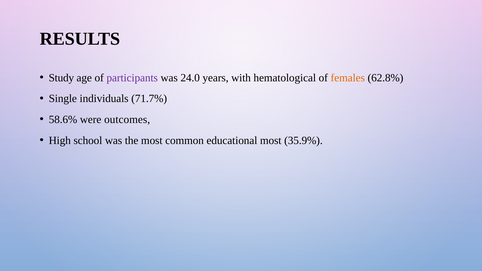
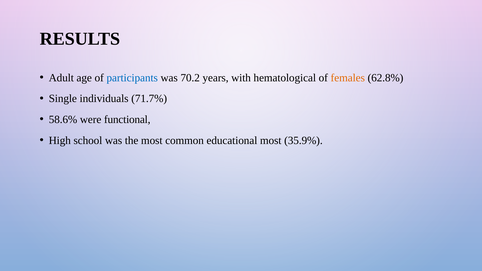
Study: Study -> Adult
participants colour: purple -> blue
24.0: 24.0 -> 70.2
outcomes: outcomes -> functional
